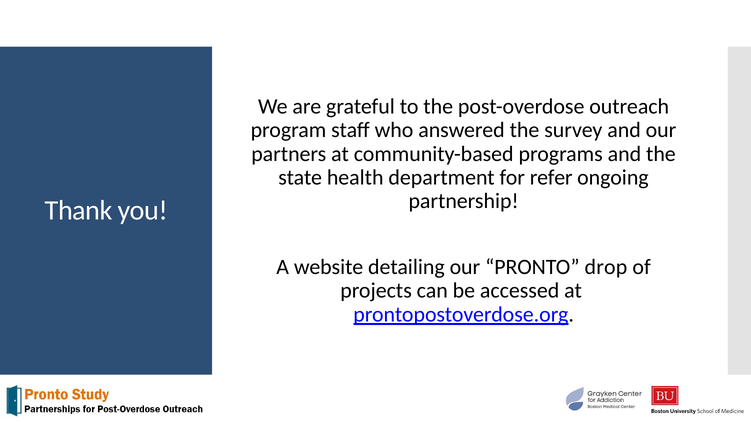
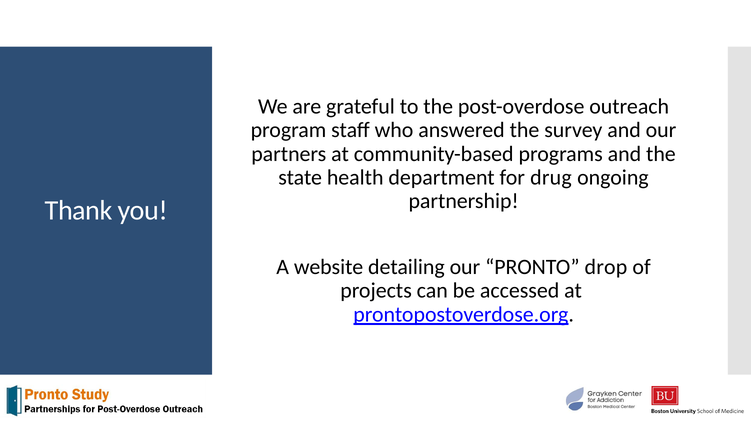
refer: refer -> drug
